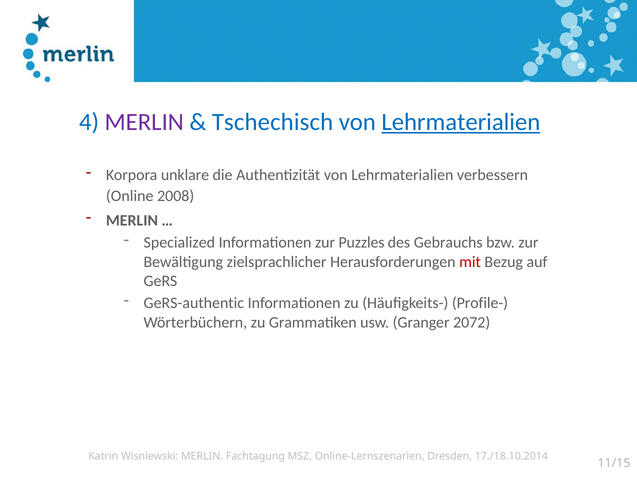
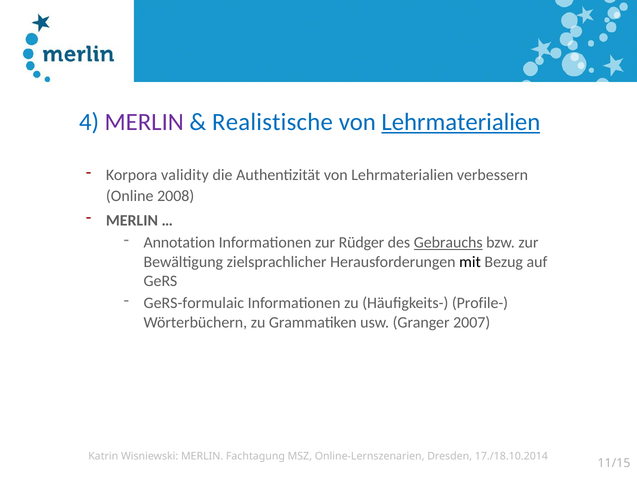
Tschechisch: Tschechisch -> Realistische
unklare: unklare -> validity
Specialized: Specialized -> Annotation
Puzzles: Puzzles -> Rüdger
Gebrauchs underline: none -> present
mit colour: red -> black
GeRS-authentic: GeRS-authentic -> GeRS-formulaic
2072: 2072 -> 2007
